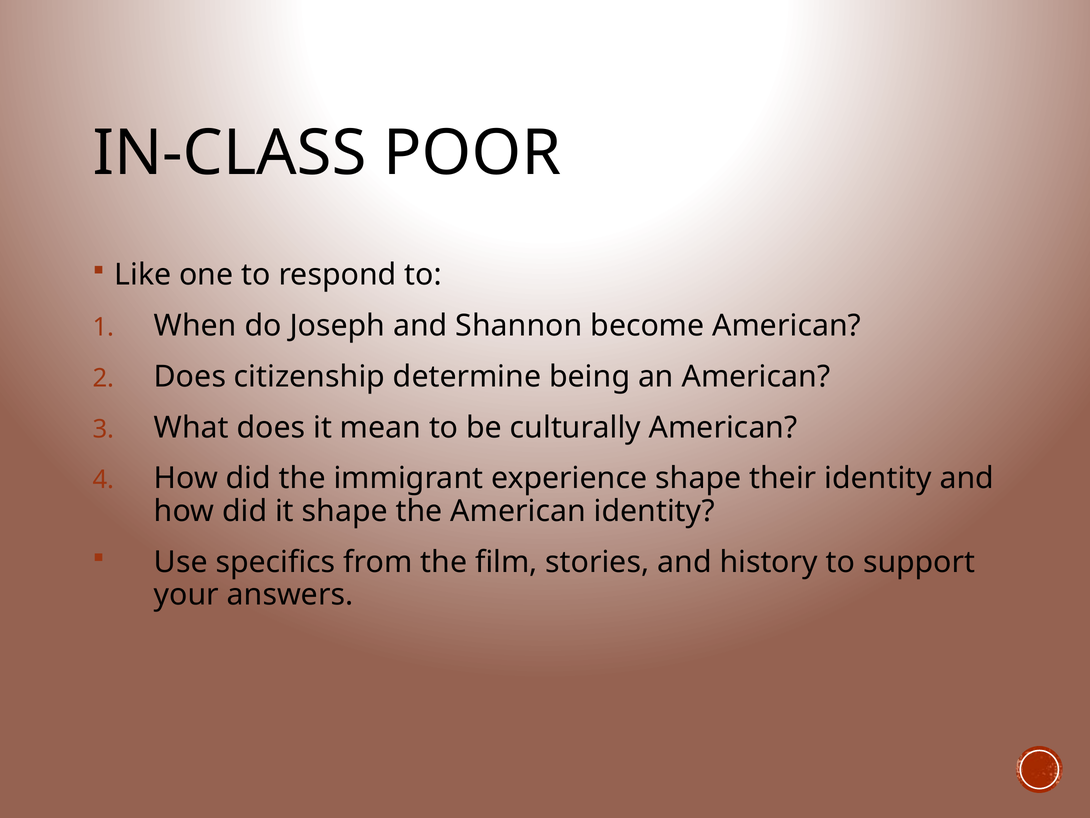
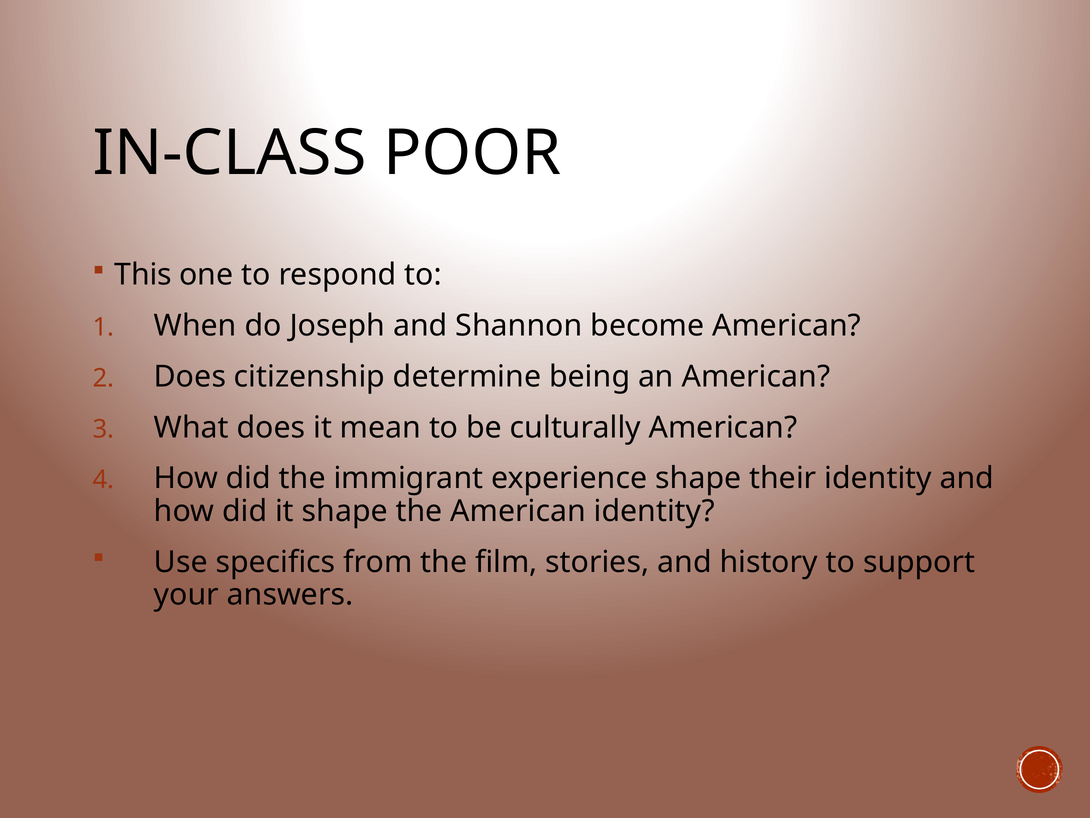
Like: Like -> This
